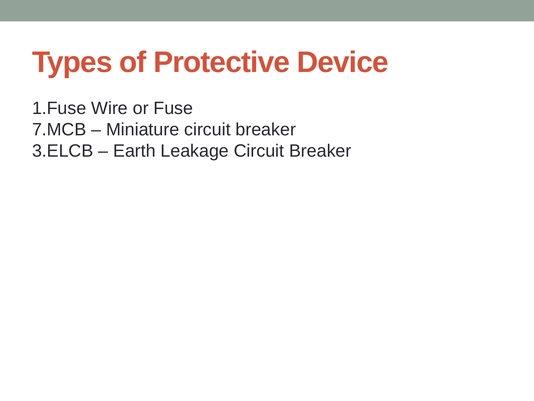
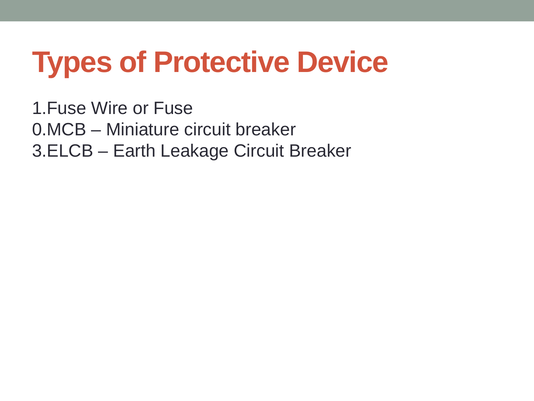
7.MCB: 7.MCB -> 0.MCB
